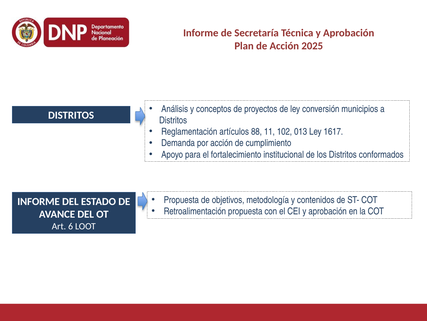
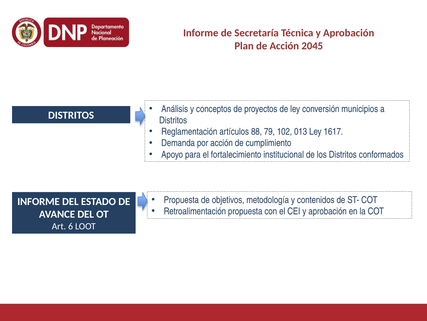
2025: 2025 -> 2045
11: 11 -> 79
